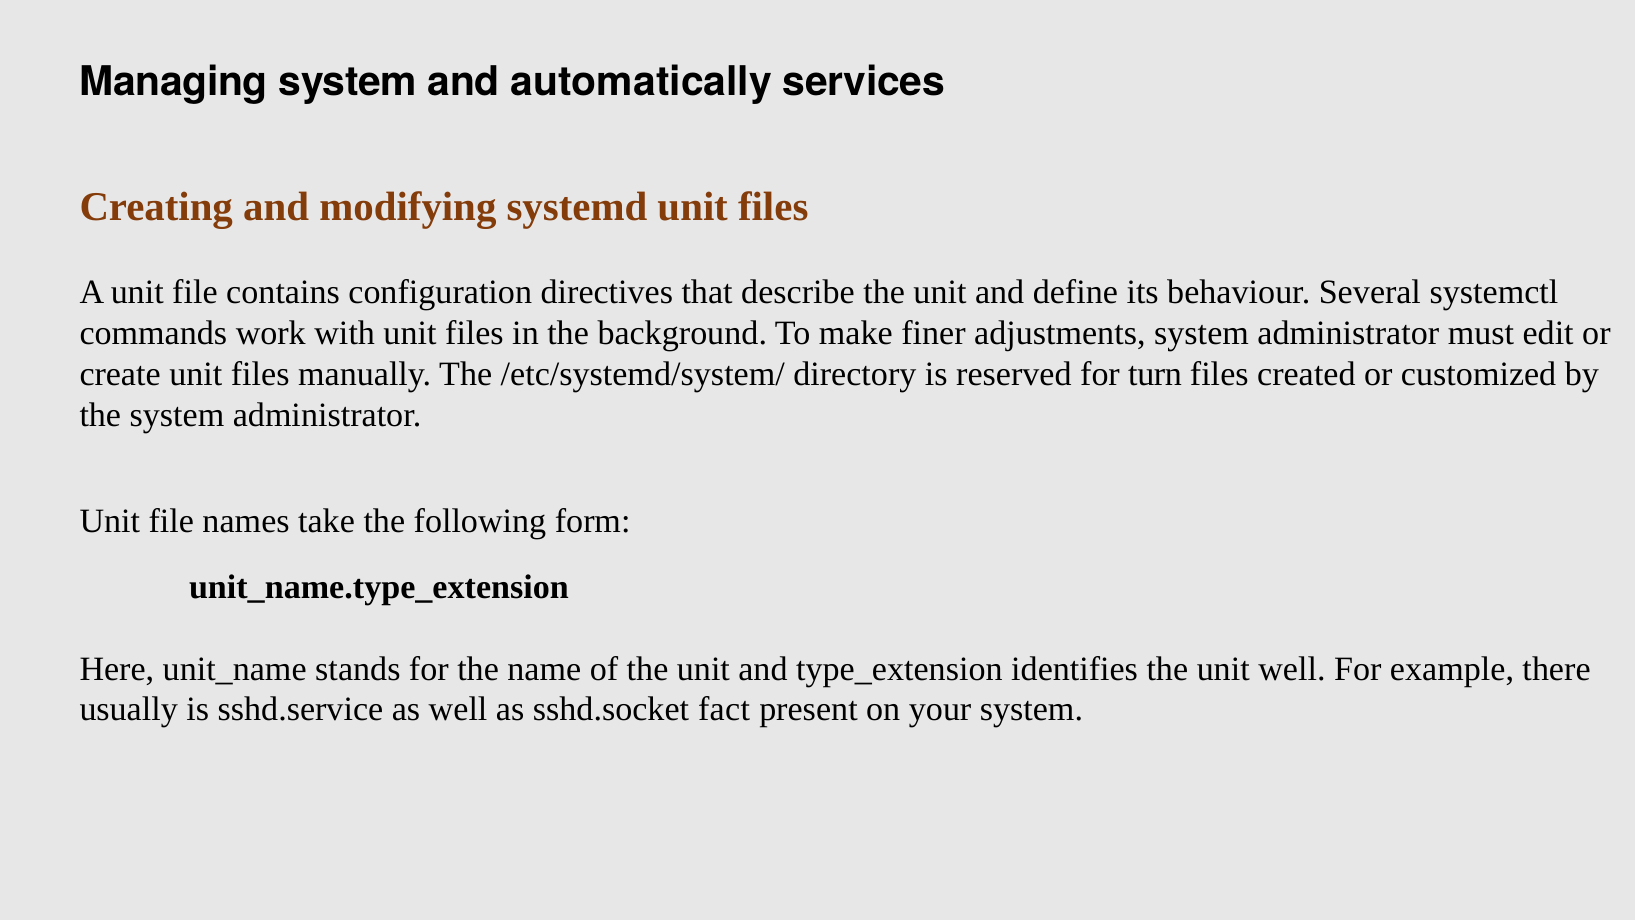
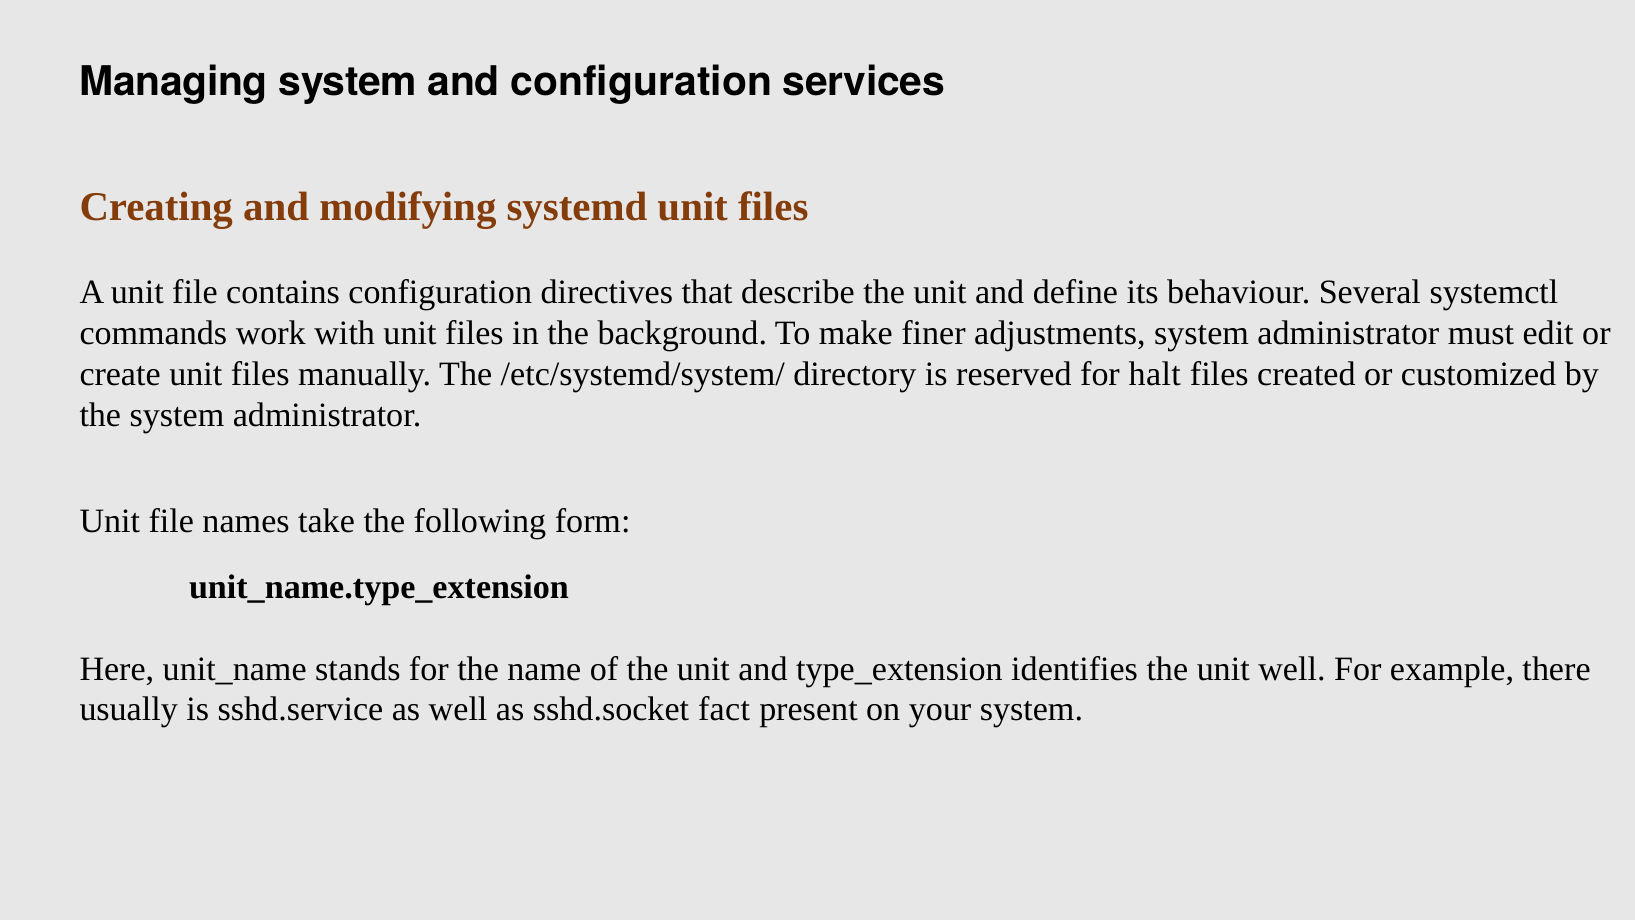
and automatically: automatically -> configuration
turn: turn -> halt
